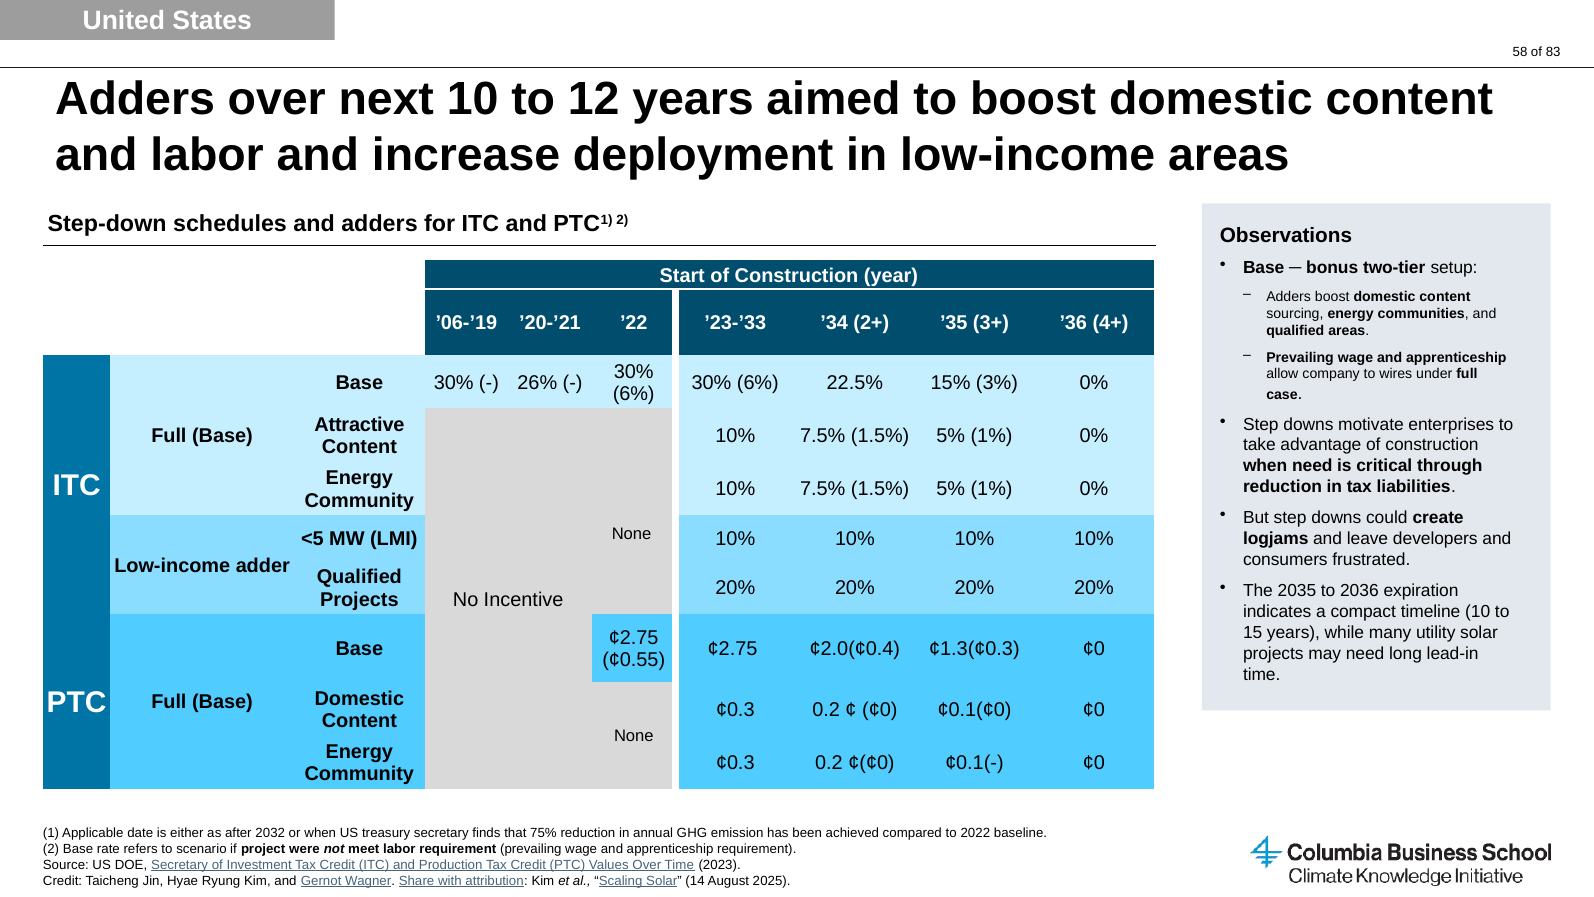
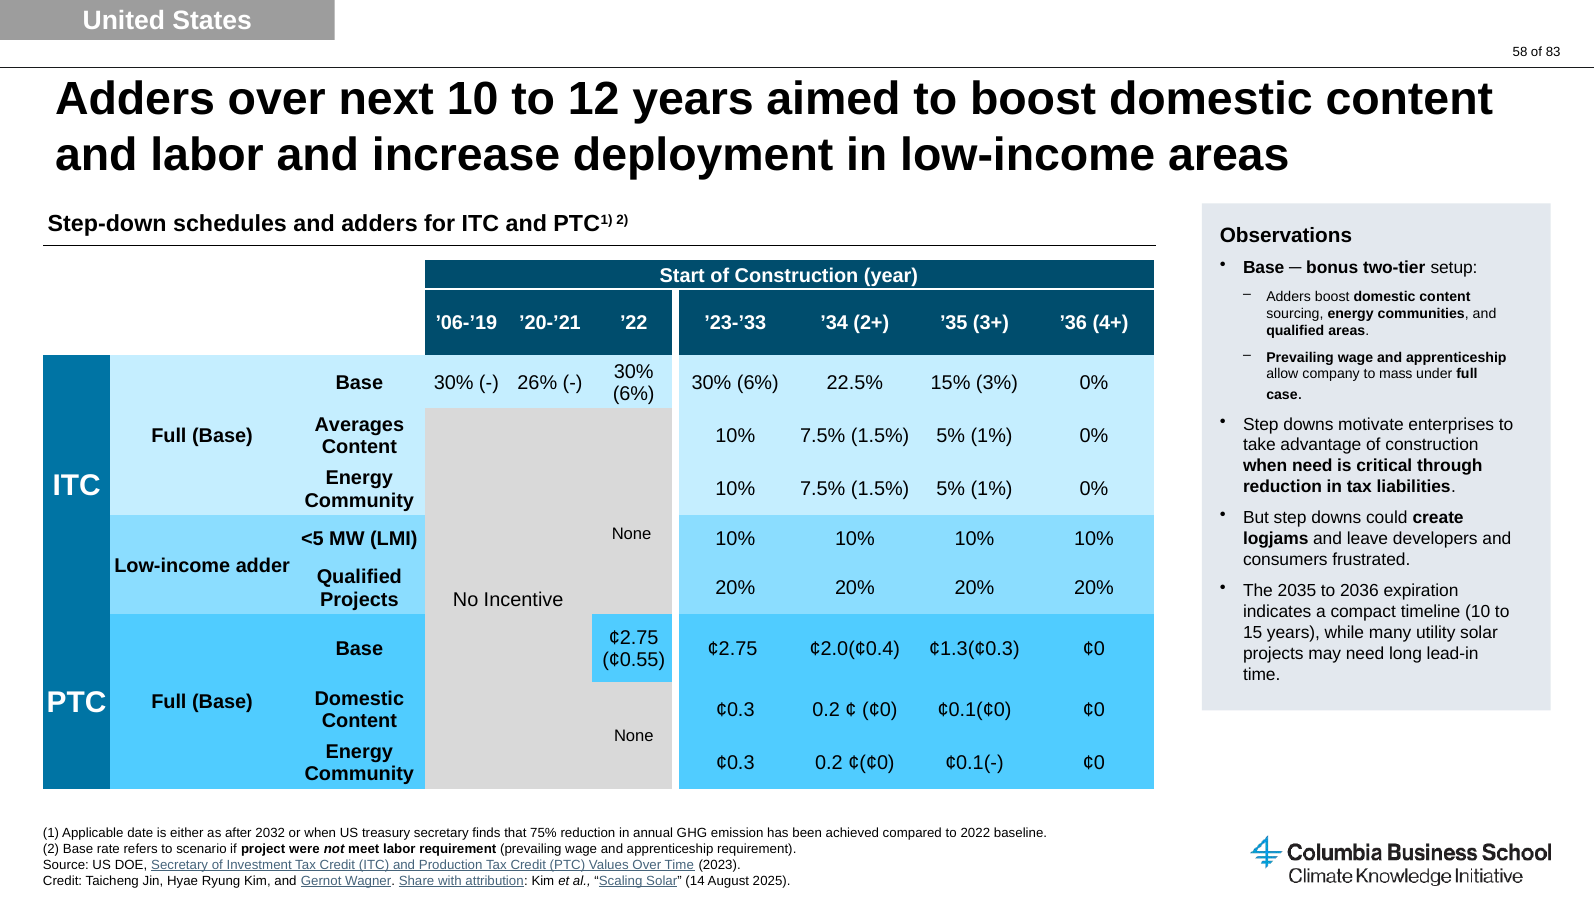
wires: wires -> mass
Attractive: Attractive -> Averages
